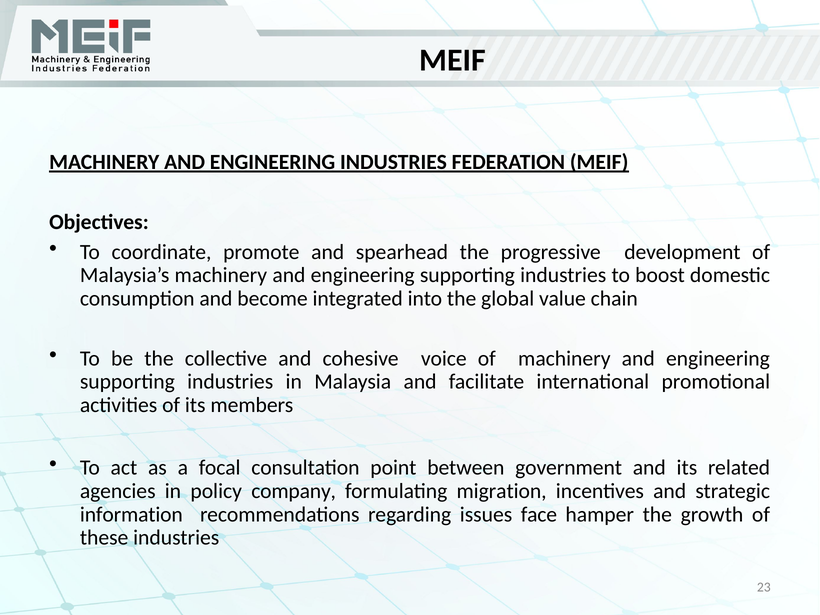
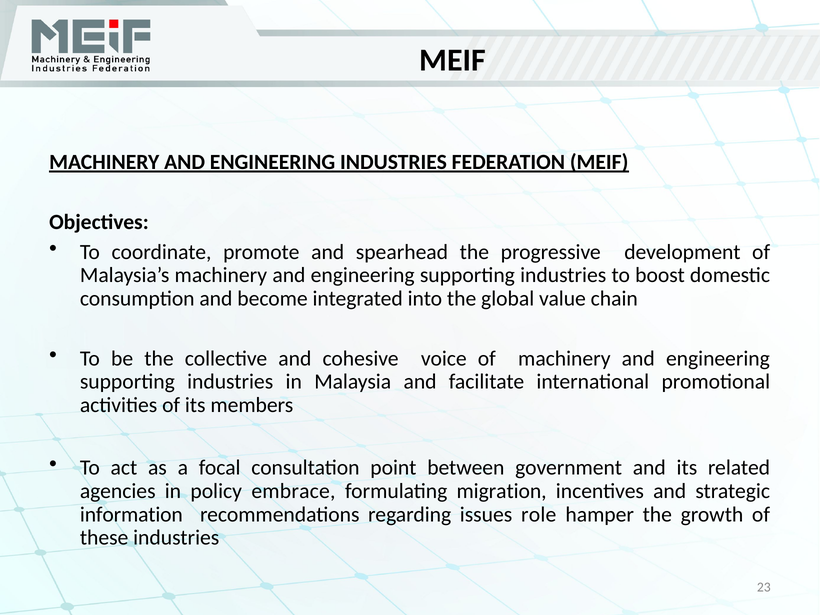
company: company -> embrace
face: face -> role
